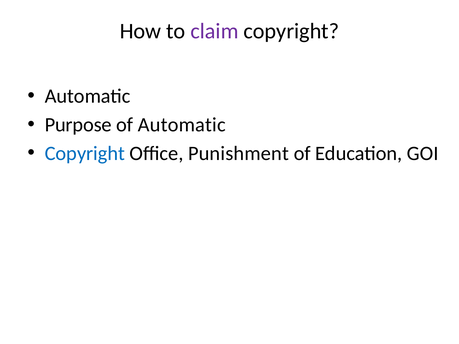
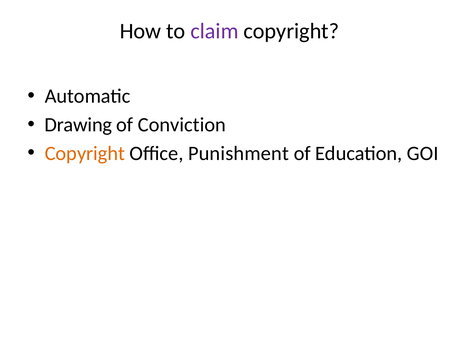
Purpose: Purpose -> Drawing
of Automatic: Automatic -> Conviction
Copyright at (85, 153) colour: blue -> orange
